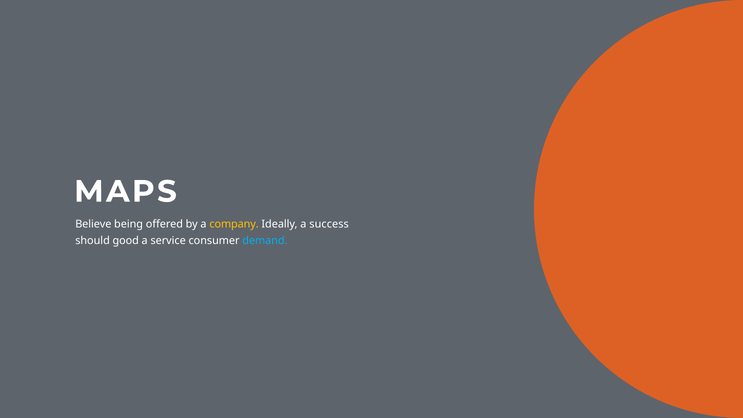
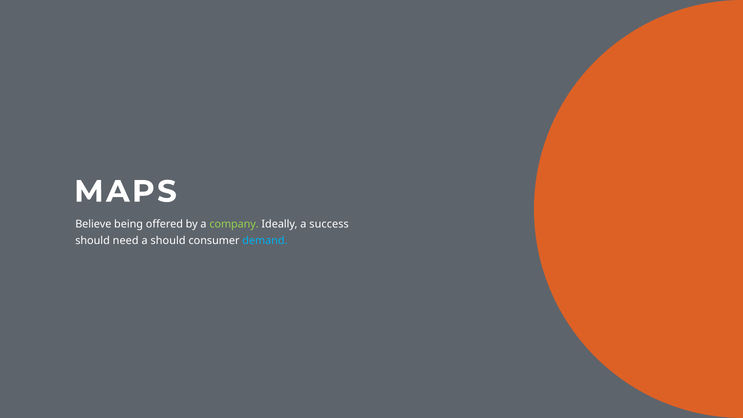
company colour: yellow -> light green
good: good -> need
a service: service -> should
